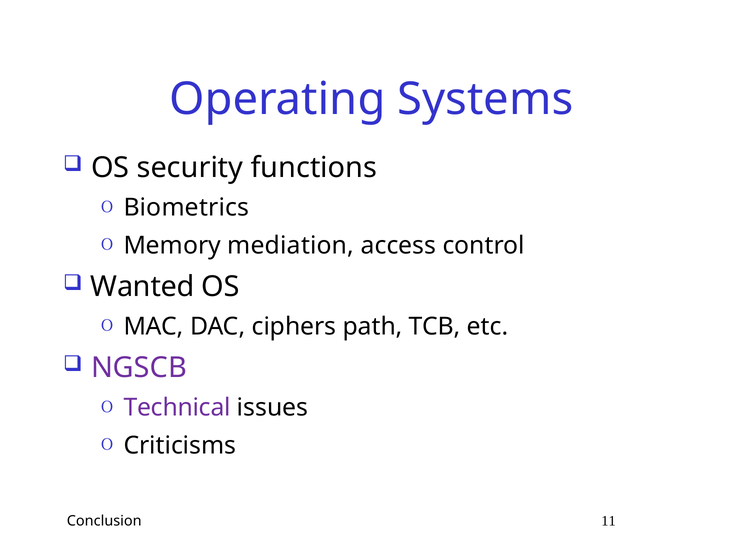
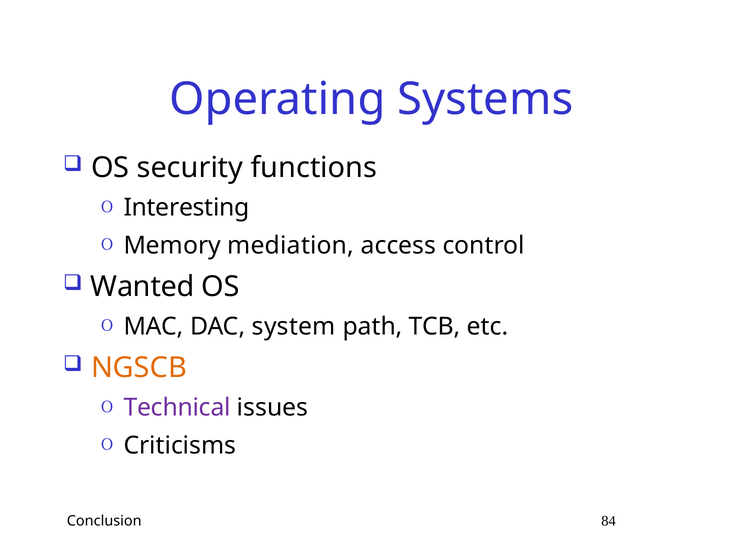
Biometrics: Biometrics -> Interesting
ciphers: ciphers -> system
NGSCB colour: purple -> orange
11: 11 -> 84
